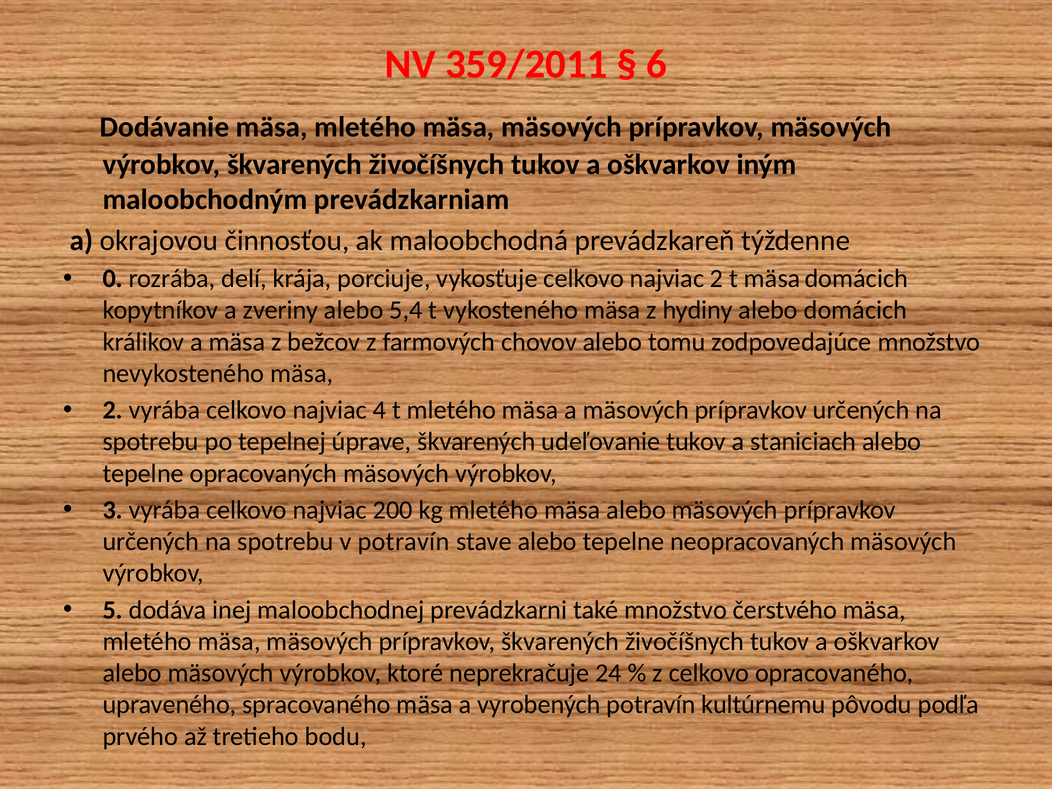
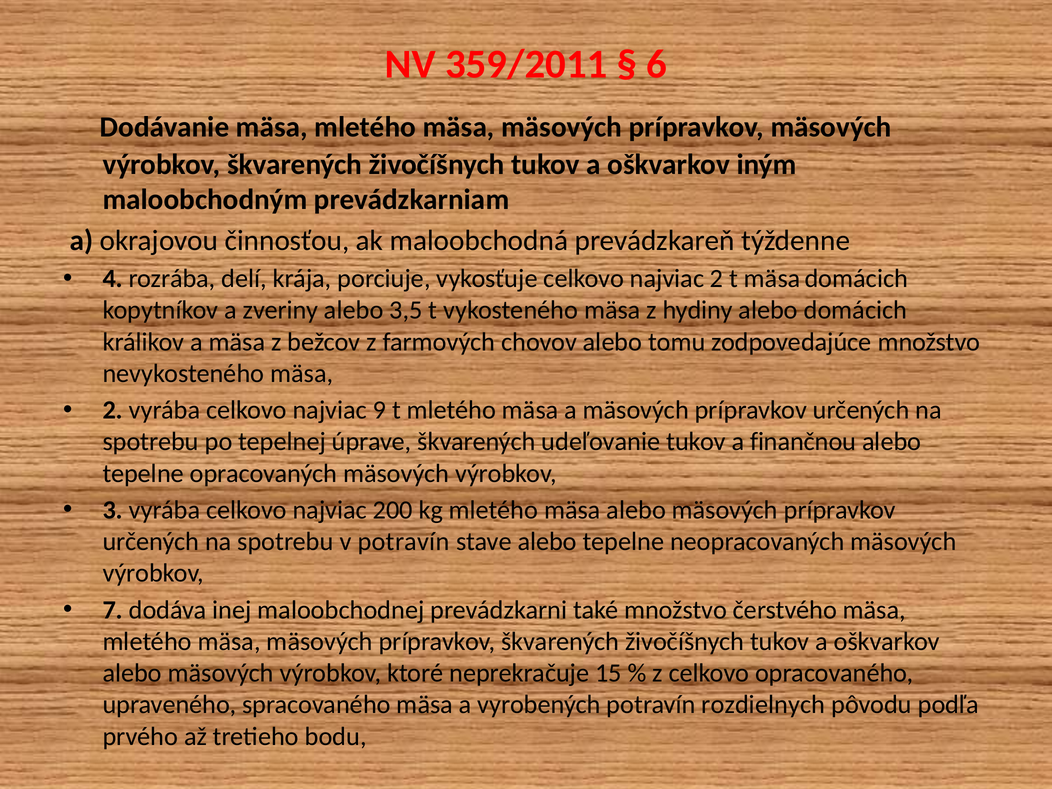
0: 0 -> 4
5,4: 5,4 -> 3,5
4: 4 -> 9
staniciach: staniciach -> finančnou
5: 5 -> 7
24: 24 -> 15
kultúrnemu: kultúrnemu -> rozdielnych
